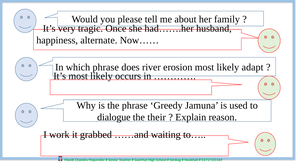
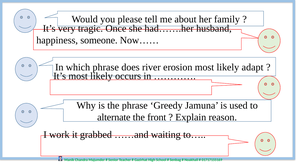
alternate: alternate -> someone
dialogue: dialogue -> alternate
their: their -> front
